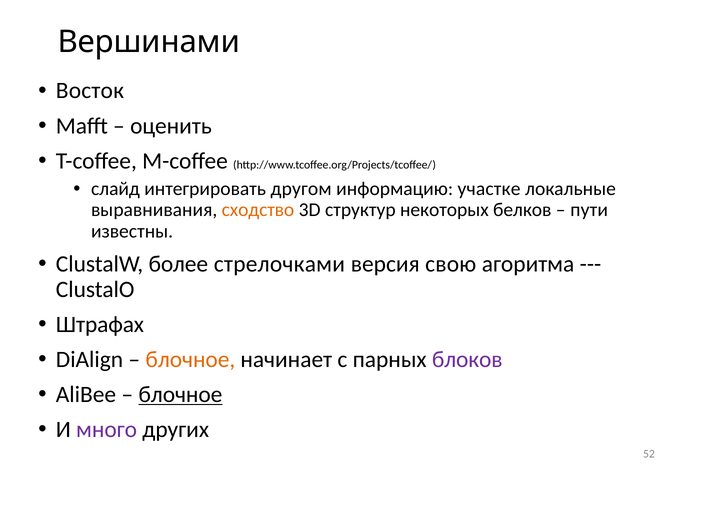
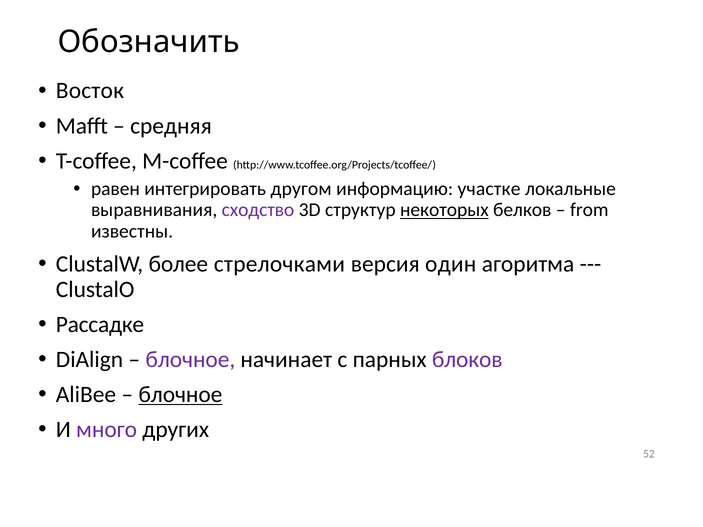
Вершинами: Вершинами -> Обозначить
оценить: оценить -> средняя
слайд: слайд -> равен
сходство colour: orange -> purple
некоторых underline: none -> present
пути: пути -> from
свою: свою -> один
Штрафах: Штрафах -> Рассадке
блочное at (190, 360) colour: orange -> purple
